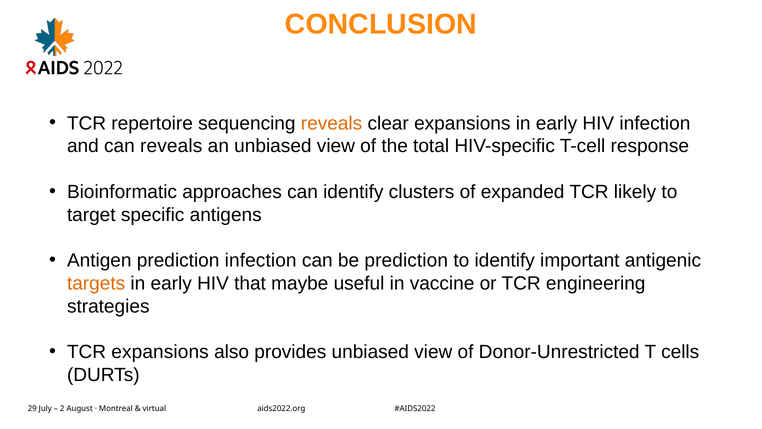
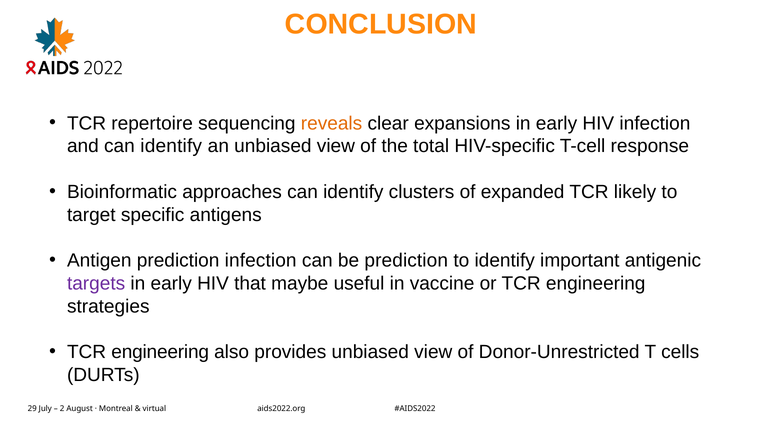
and can reveals: reveals -> identify
targets colour: orange -> purple
expansions at (160, 352): expansions -> engineering
